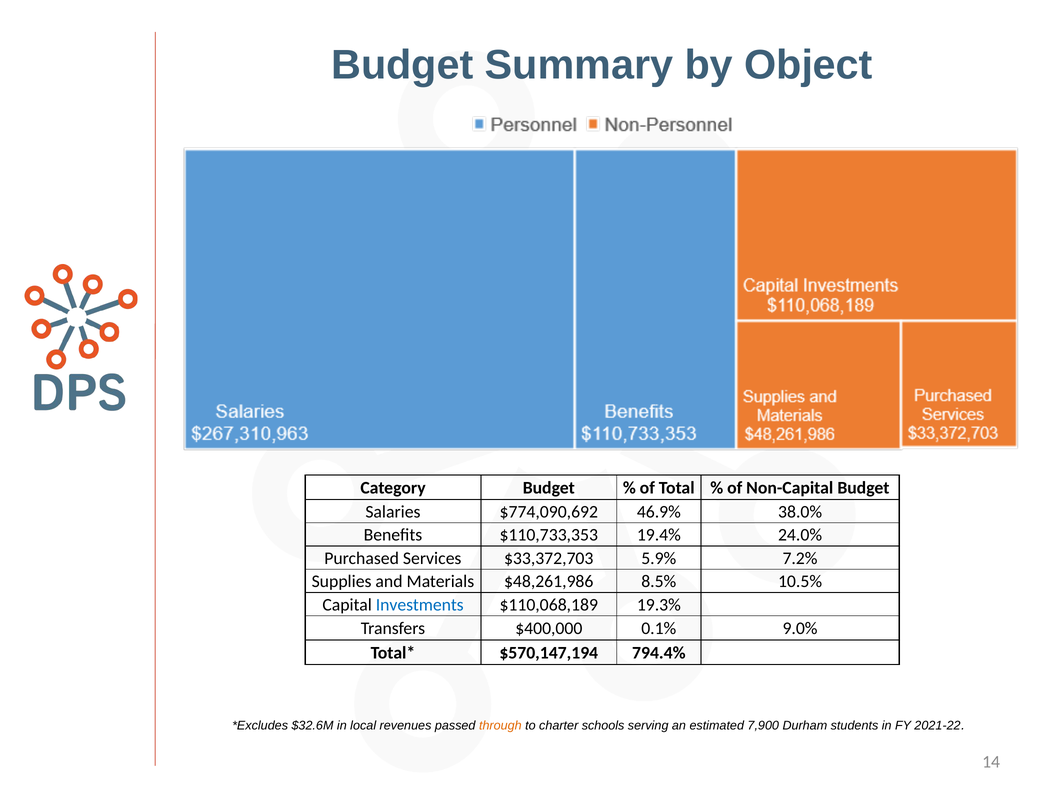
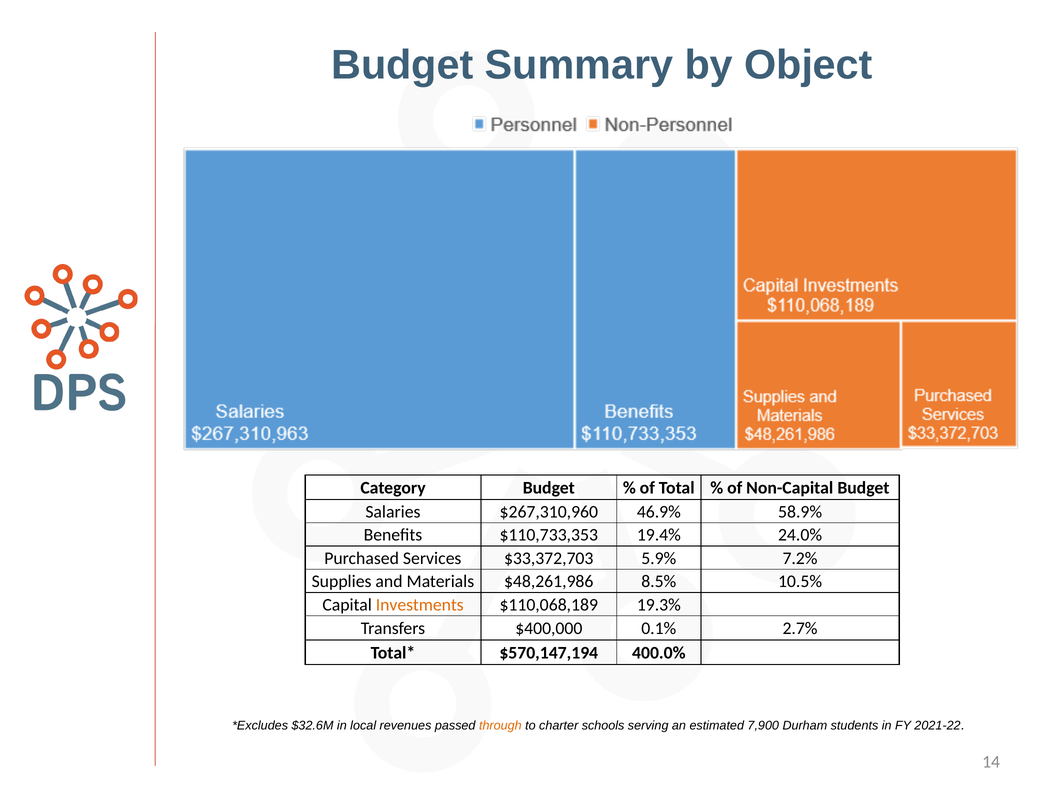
$774,090,692: $774,090,692 -> $267,310,960
38.0%: 38.0% -> 58.9%
Investments colour: blue -> orange
9.0%: 9.0% -> 2.7%
794.4%: 794.4% -> 400.0%
